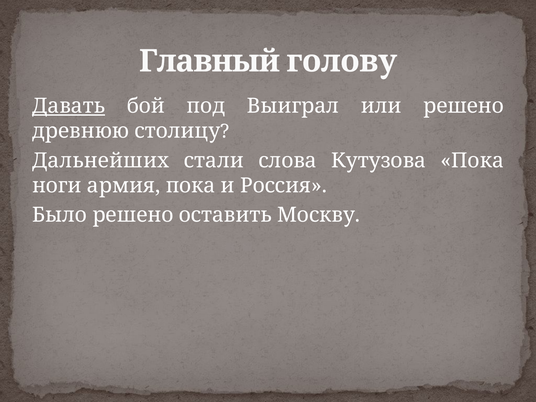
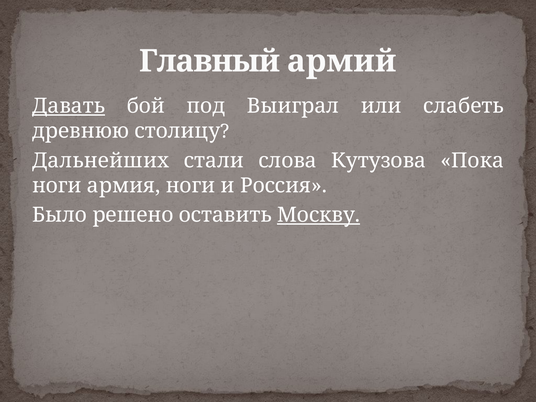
голову: голову -> армий
или решено: решено -> слабеть
армия пока: пока -> ноги
Москву underline: none -> present
